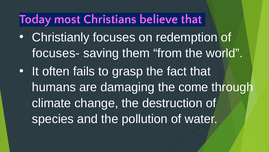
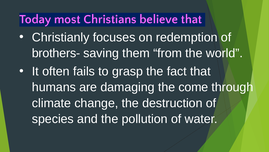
focuses-: focuses- -> brothers-
